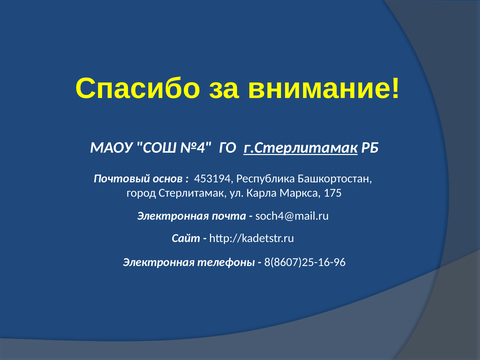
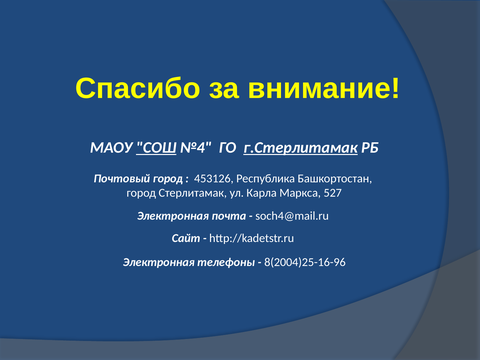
СОШ underline: none -> present
Почтовый основ: основ -> город
453194: 453194 -> 453126
175: 175 -> 527
8(8607)25-16-96: 8(8607)25-16-96 -> 8(2004)25-16-96
